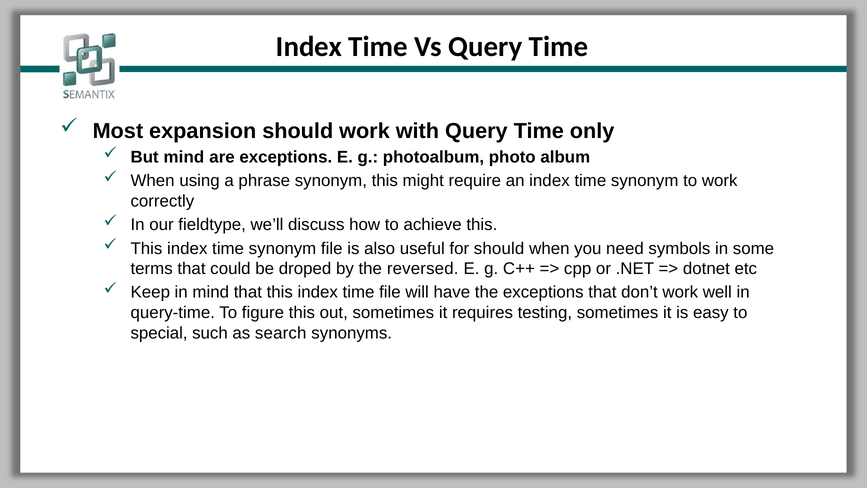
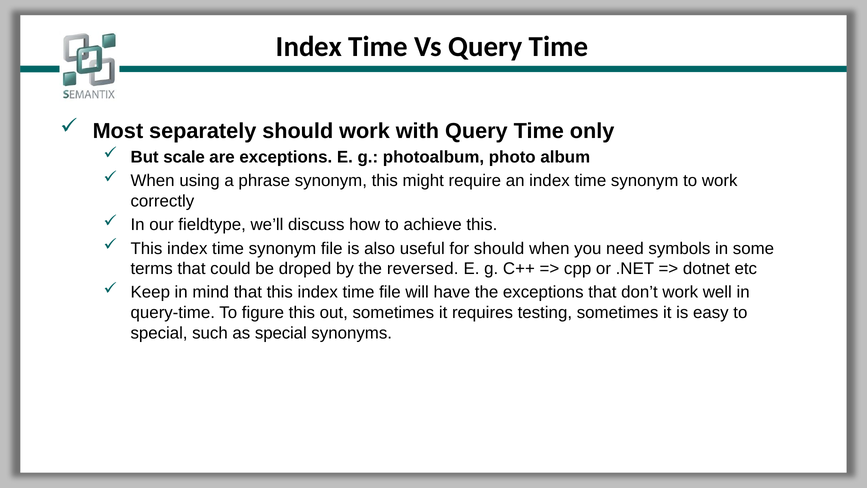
expansion: expansion -> separately
But mind: mind -> scale
as search: search -> special
